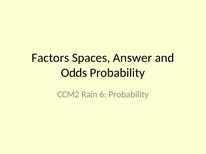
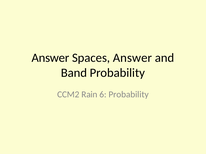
Factors at (50, 58): Factors -> Answer
Odds: Odds -> Band
